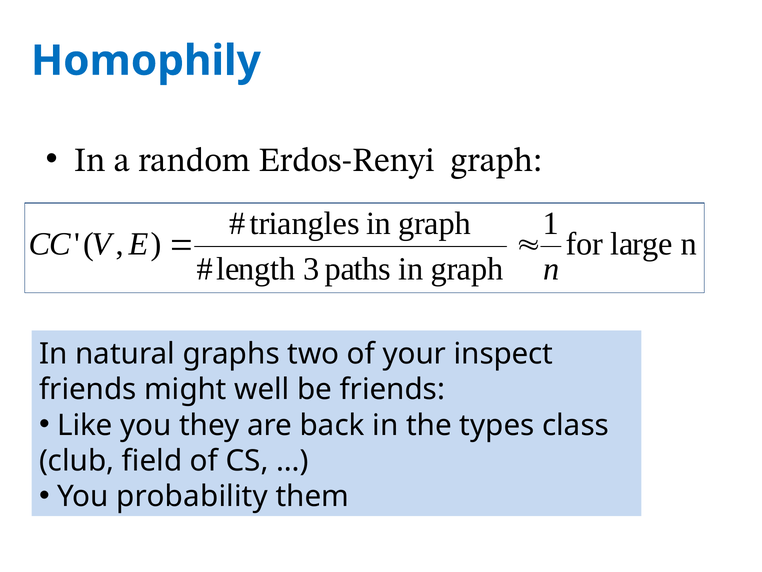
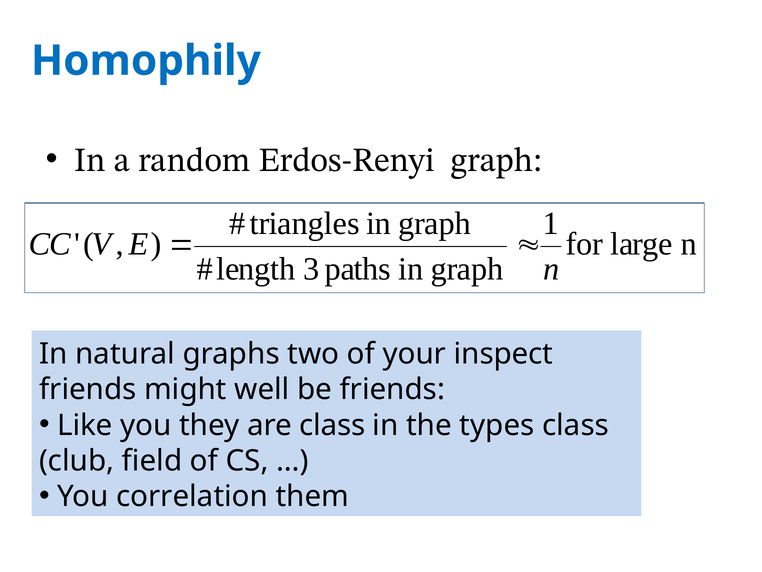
are back: back -> class
probability: probability -> correlation
